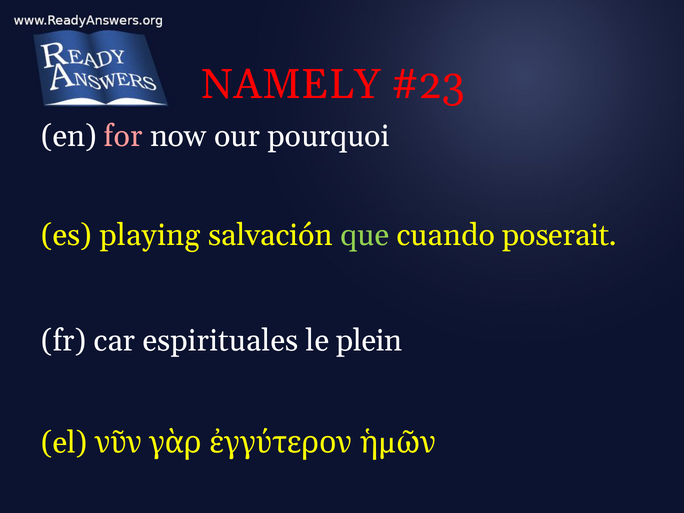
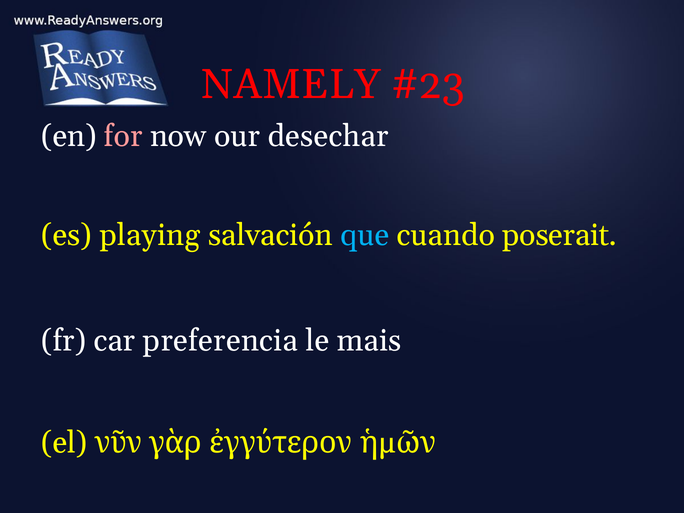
pourquoi: pourquoi -> desechar
que colour: light green -> light blue
espirituales: espirituales -> preferencia
plein: plein -> mais
